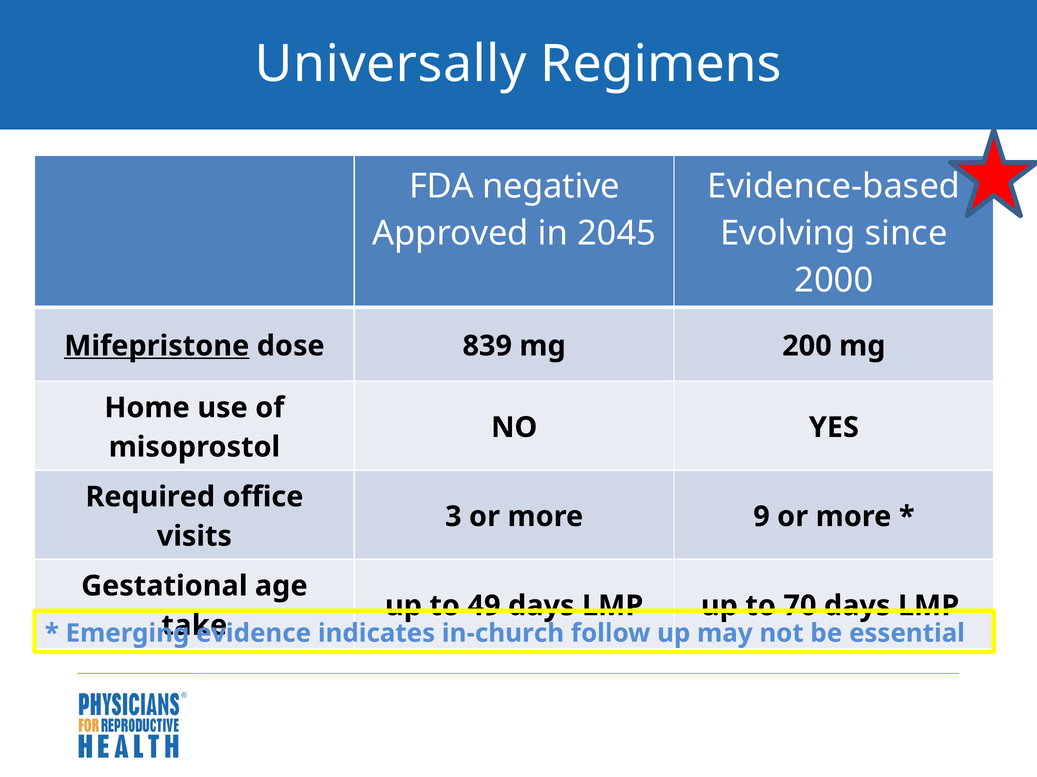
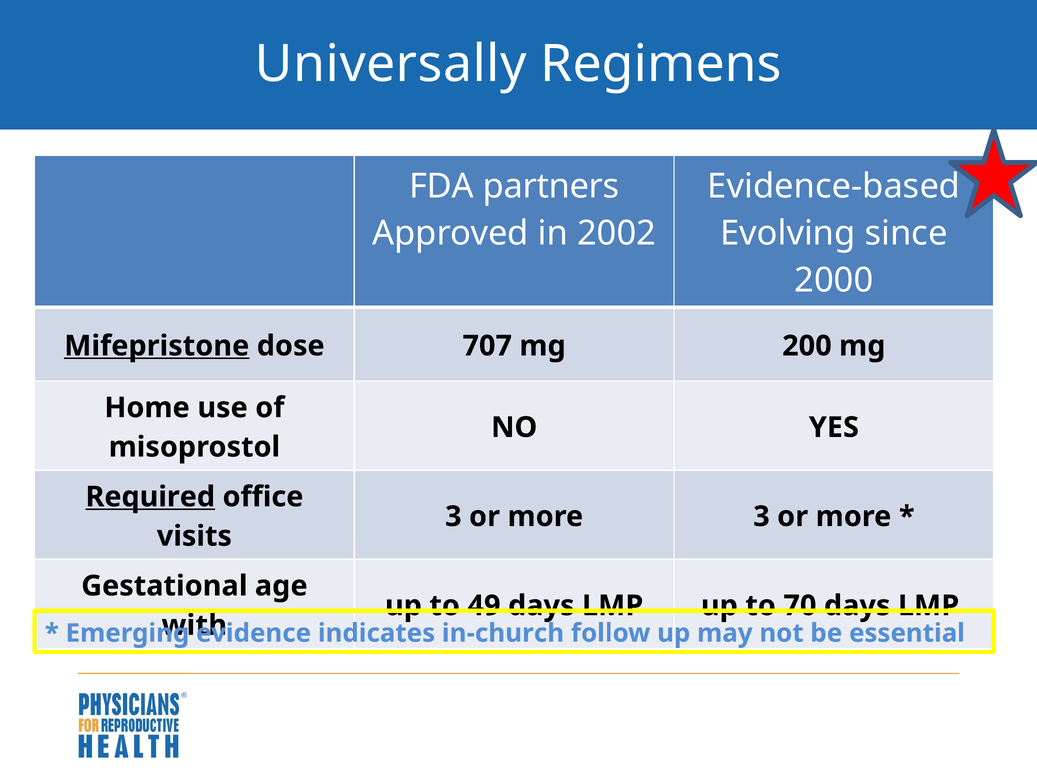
negative: negative -> partners
2045: 2045 -> 2002
839: 839 -> 707
Required underline: none -> present
more 9: 9 -> 3
take: take -> with
